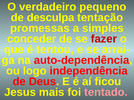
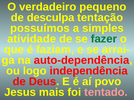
promessas: promessas -> possuímos
conceder: conceder -> atividade
fazer colour: red -> green
tentou: tentou -> faziam
ficou: ficou -> povo
